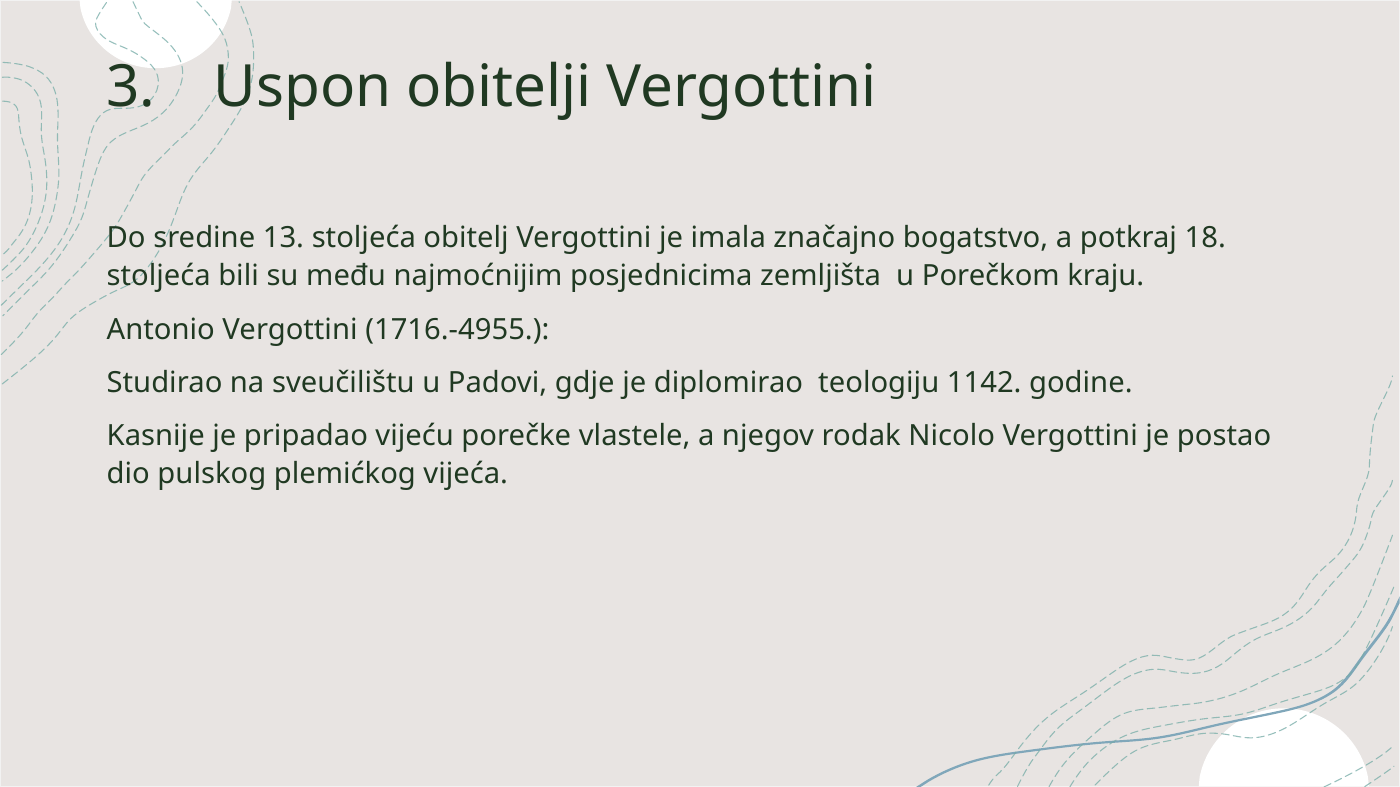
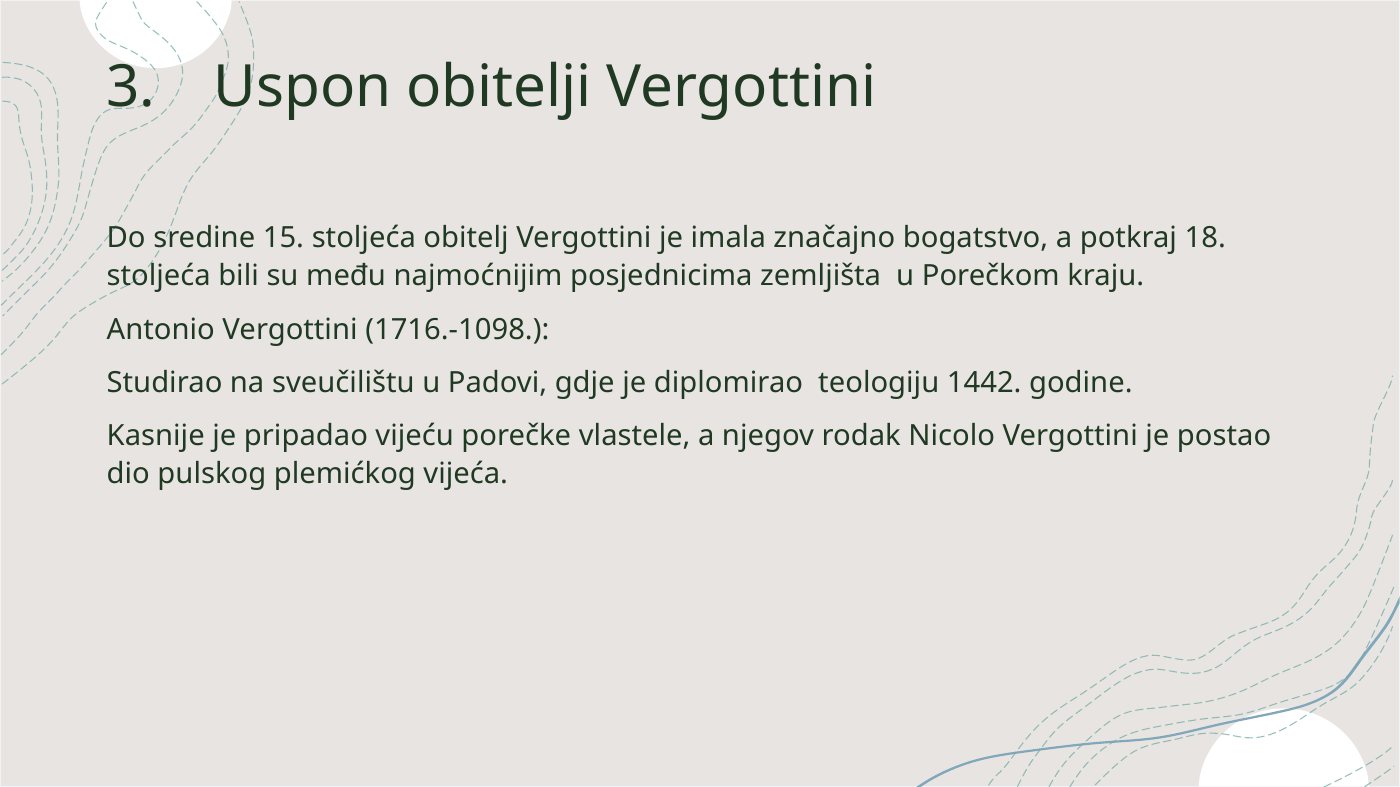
13: 13 -> 15
1716.-4955: 1716.-4955 -> 1716.-1098
1142: 1142 -> 1442
